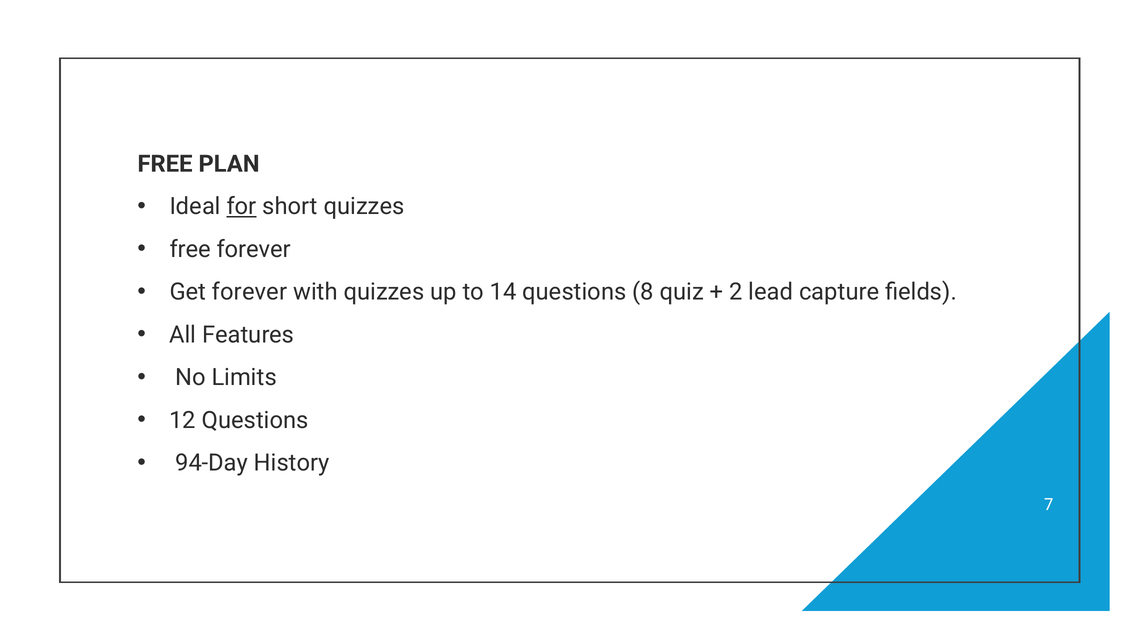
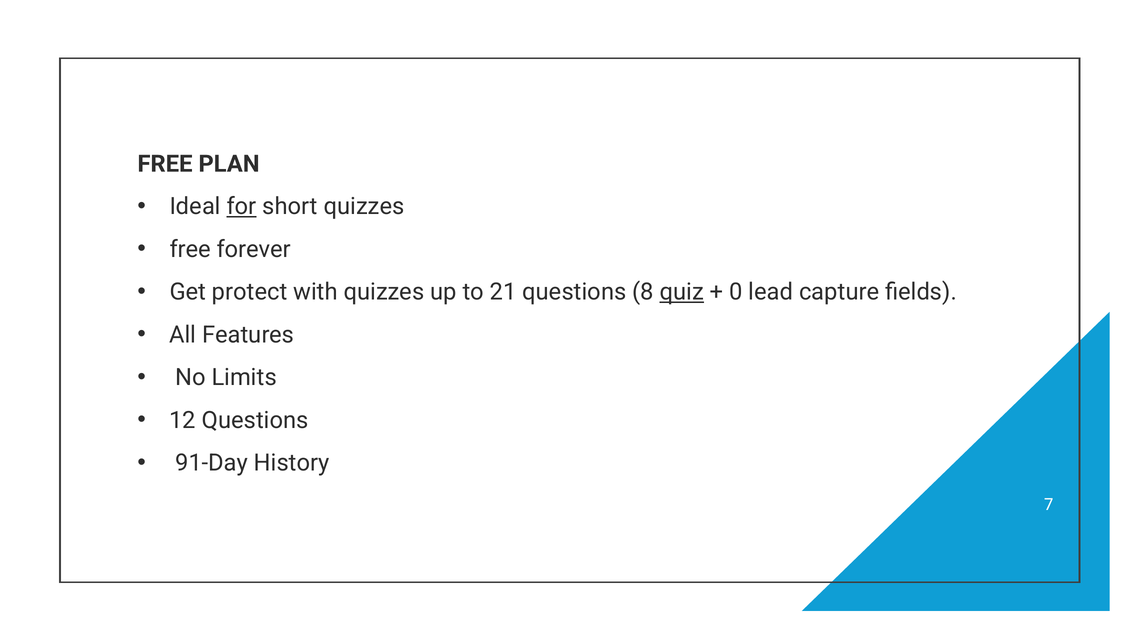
Get forever: forever -> protect
14: 14 -> 21
quiz underline: none -> present
2: 2 -> 0
94-Day: 94-Day -> 91-Day
